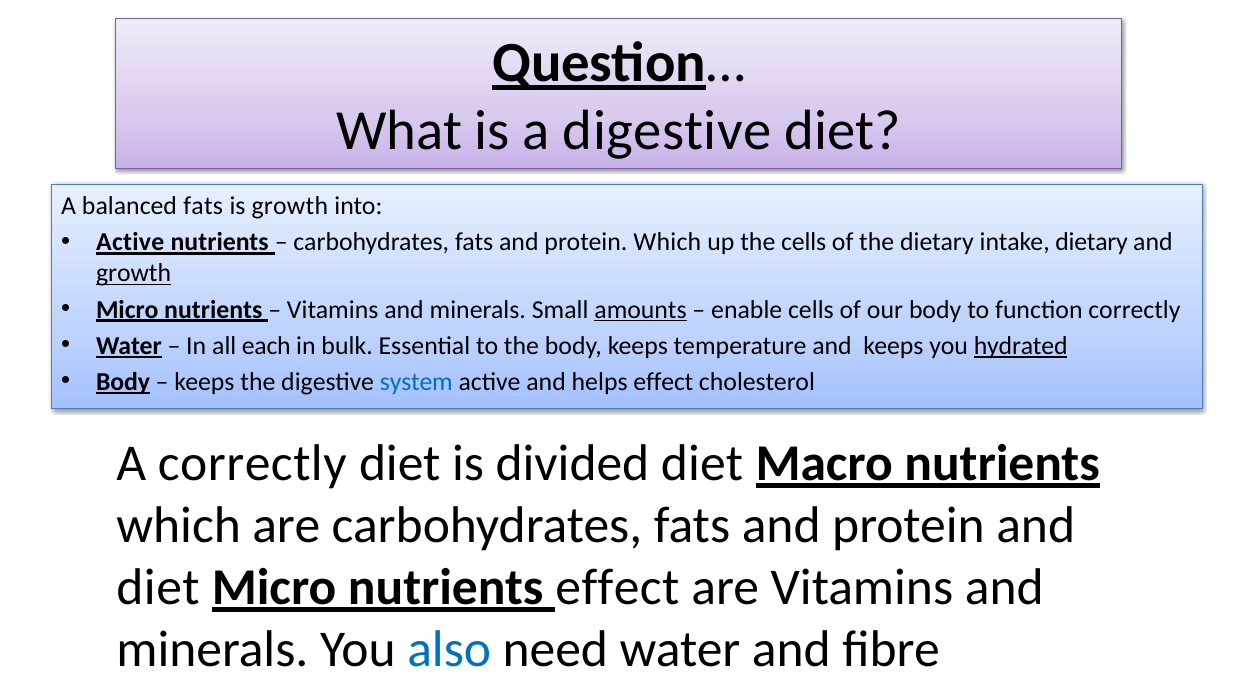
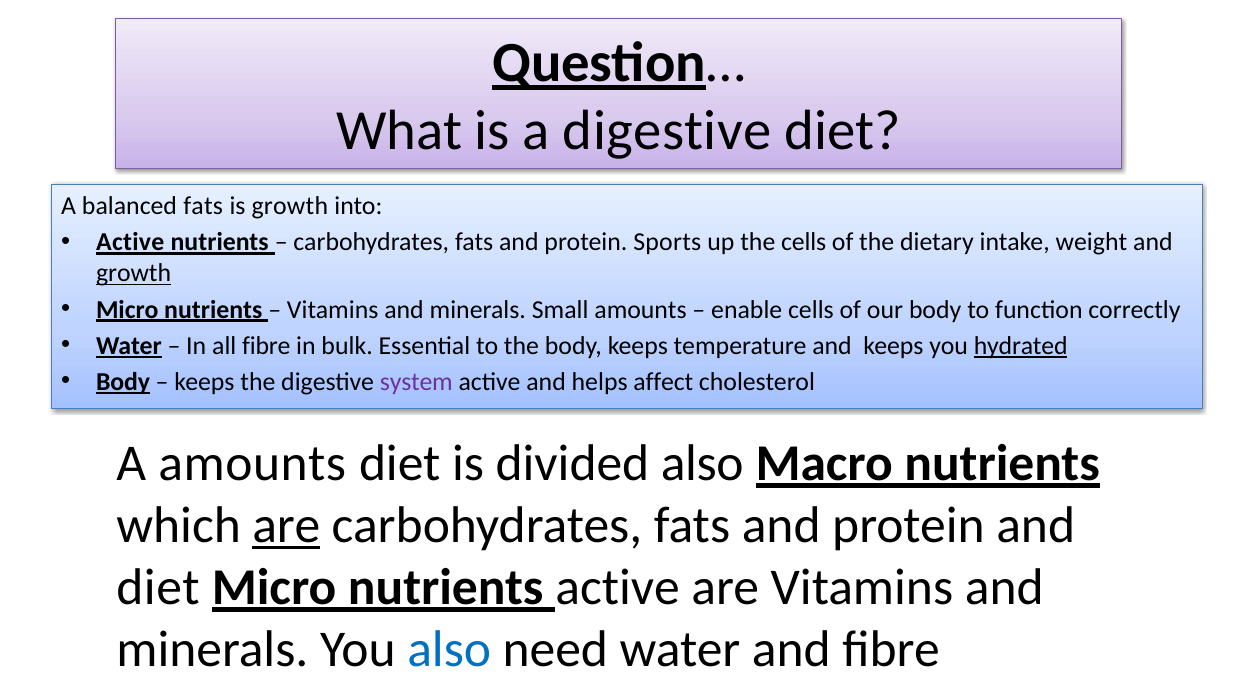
protein Which: Which -> Sports
intake dietary: dietary -> weight
amounts at (641, 310) underline: present -> none
all each: each -> fibre
system colour: blue -> purple
helps effect: effect -> affect
A correctly: correctly -> amounts
divided diet: diet -> also
are at (286, 526) underline: none -> present
effect at (617, 587): effect -> active
